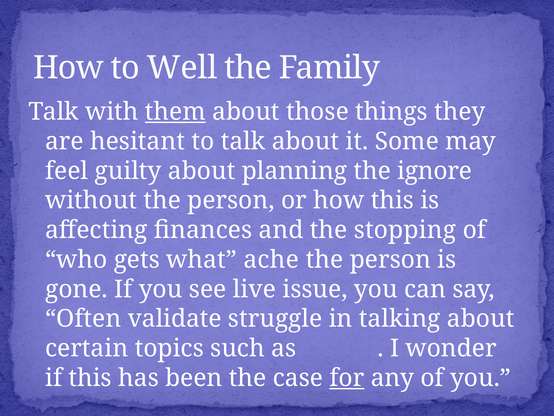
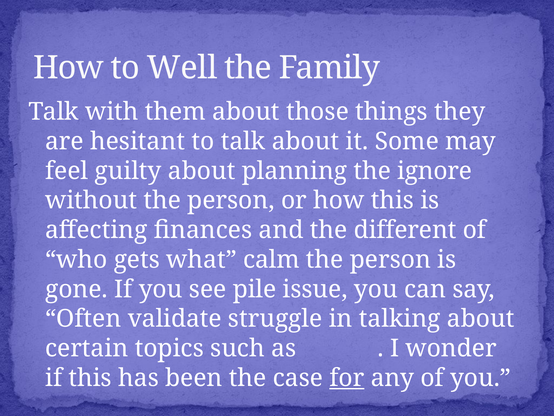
them underline: present -> none
stopping: stopping -> different
ache: ache -> calm
live: live -> pile
